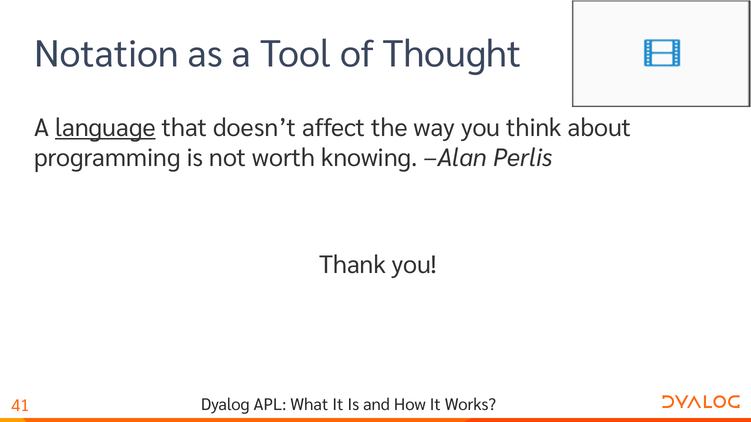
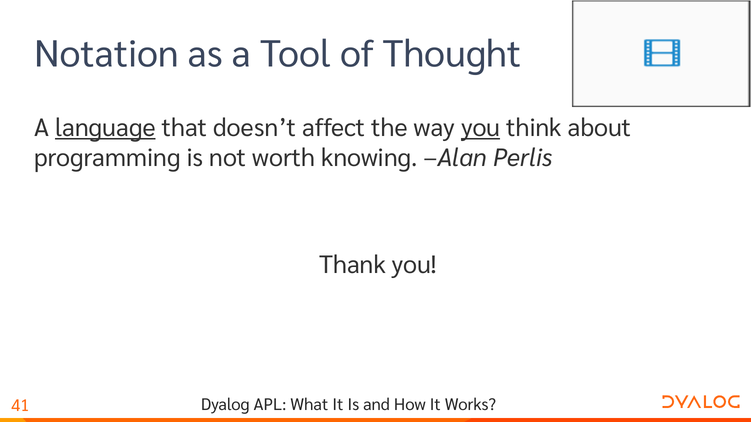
you at (481, 128) underline: none -> present
